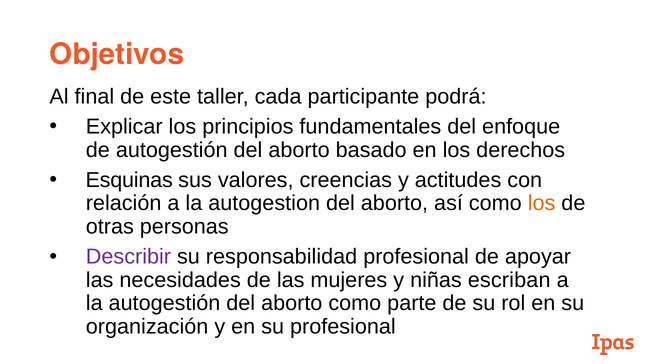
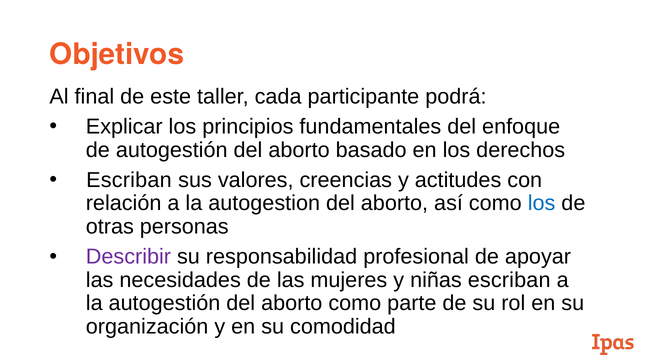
Esquinas at (129, 180): Esquinas -> Escriban
los at (542, 204) colour: orange -> blue
su profesional: profesional -> comodidad
